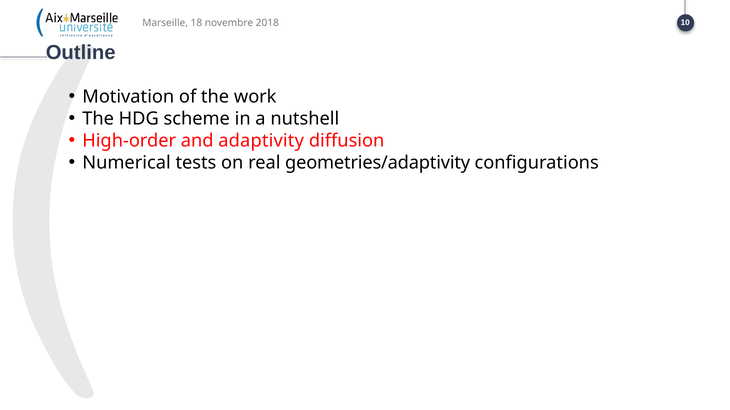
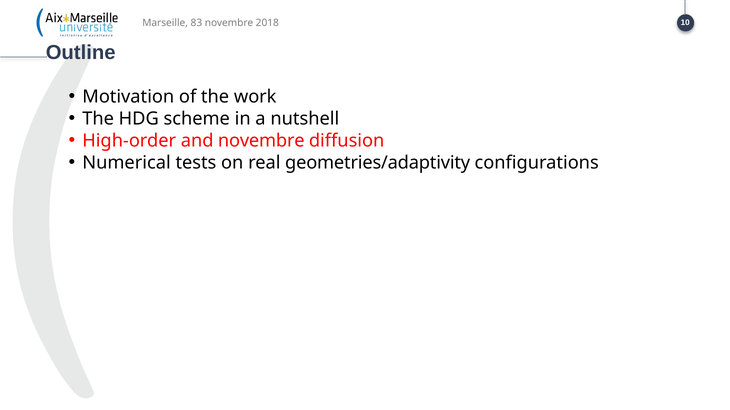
18: 18 -> 83
and adaptivity: adaptivity -> novembre
